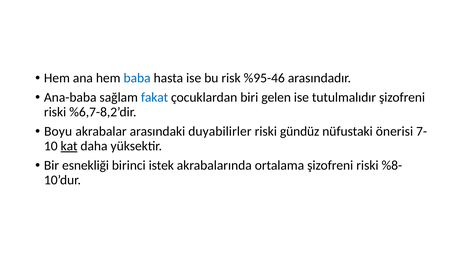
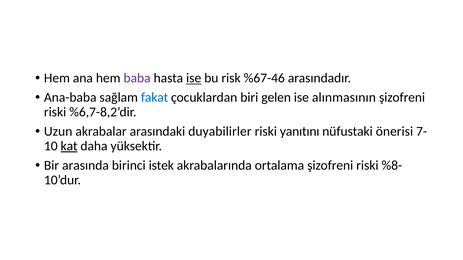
baba colour: blue -> purple
ise at (194, 78) underline: none -> present
%95-46: %95-46 -> %67-46
tutulmalıdır: tutulmalıdır -> alınmasının
Boyu: Boyu -> Uzun
gündüz: gündüz -> yanıtını
esnekliği: esnekliği -> arasında
